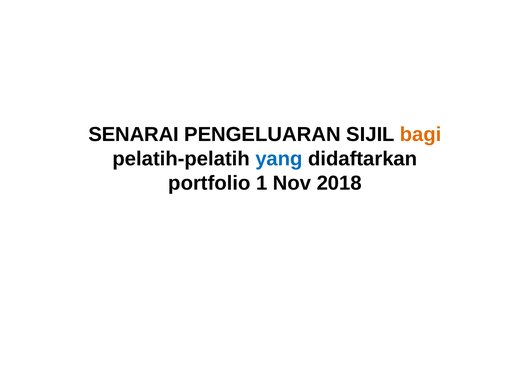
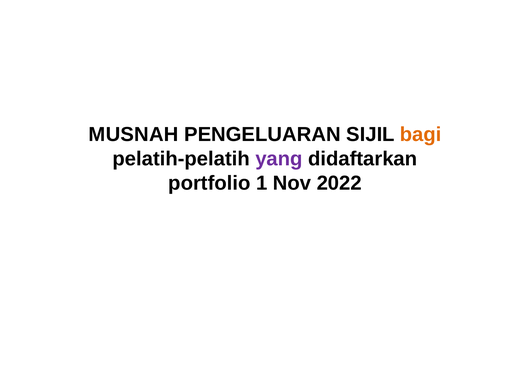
SENARAI: SENARAI -> MUSNAH
yang colour: blue -> purple
2018: 2018 -> 2022
